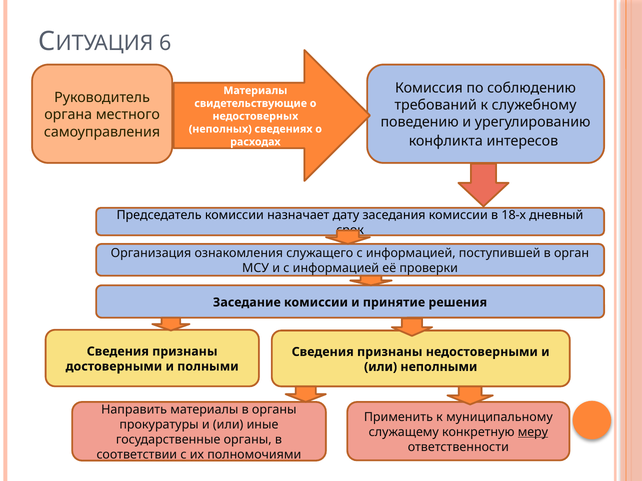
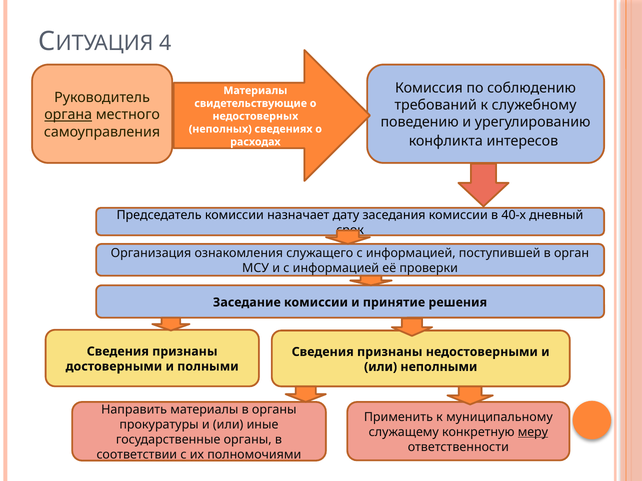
6: 6 -> 4
органа underline: none -> present
18-х: 18-х -> 40-х
